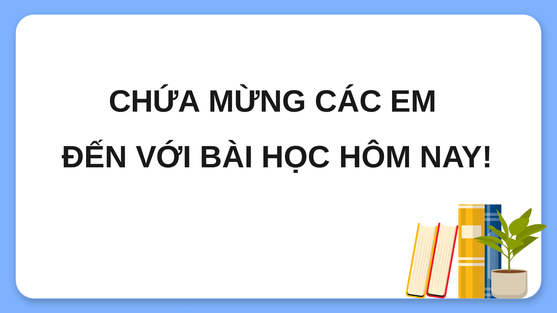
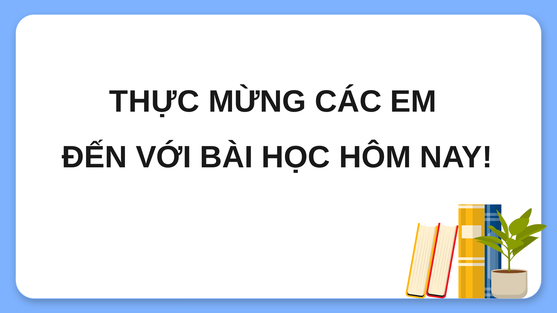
CHỨA: CHỨA -> THỰC
